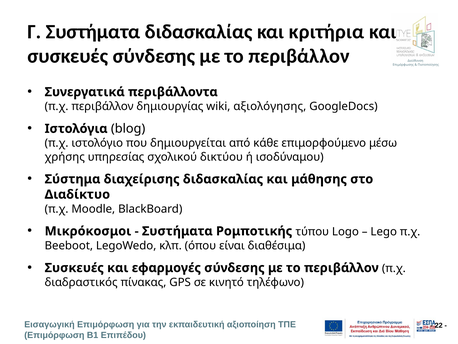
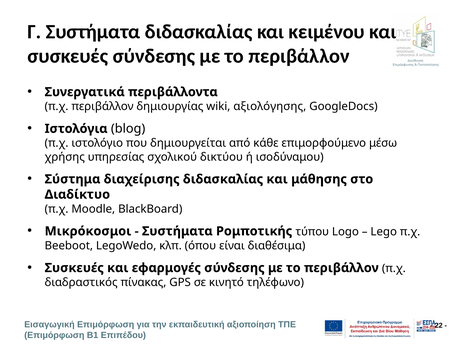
κριτήρια: κριτήρια -> κειμένου
